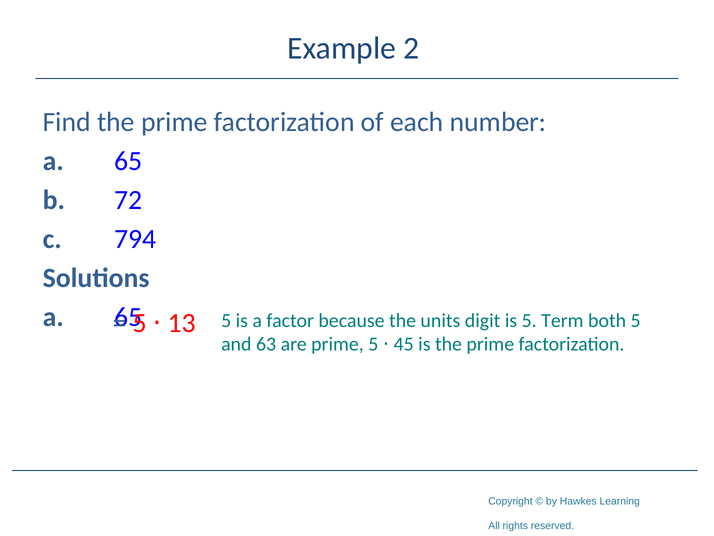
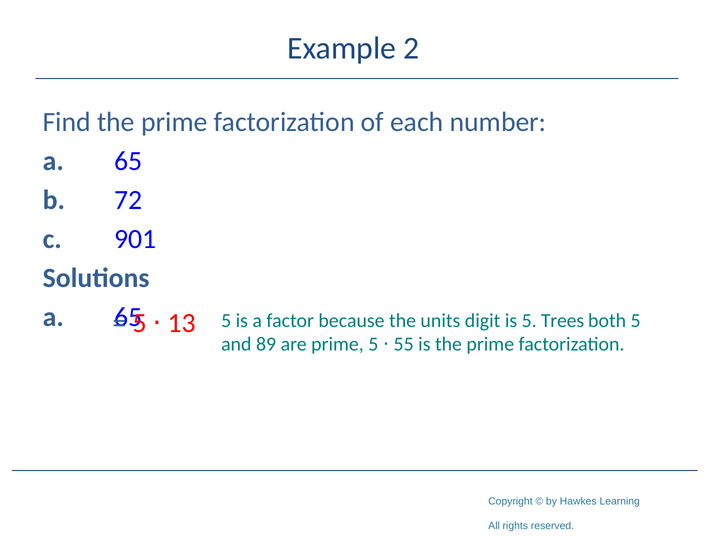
794: 794 -> 901
Term: Term -> Trees
63: 63 -> 89
45: 45 -> 55
